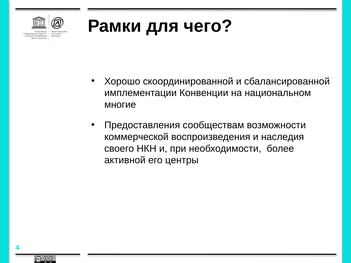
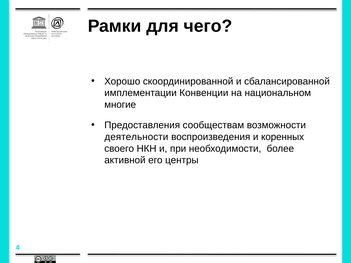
коммерческой: коммерческой -> деятельности
наследия: наследия -> коренных
